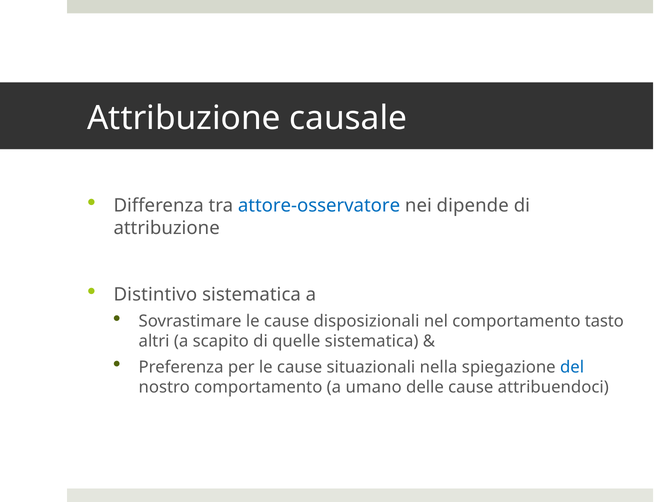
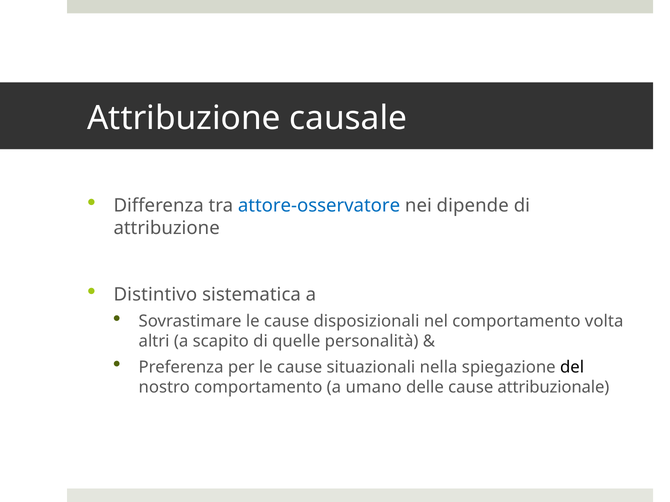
tasto: tasto -> volta
quelle sistematica: sistematica -> personalità
del colour: blue -> black
attribuendoci: attribuendoci -> attribuzionale
